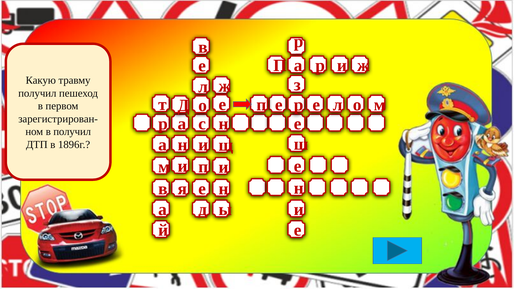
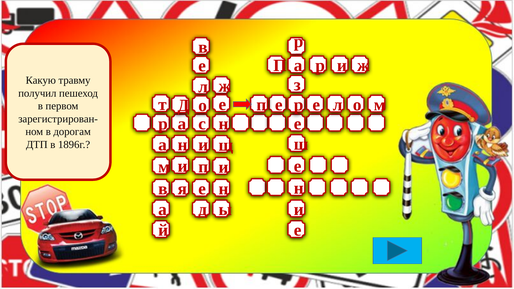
в получил: получил -> дорогам
